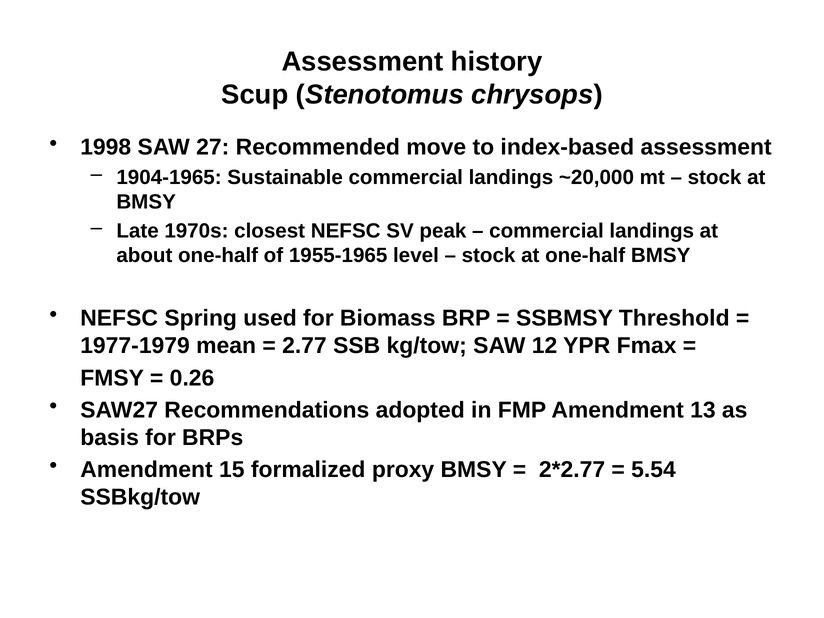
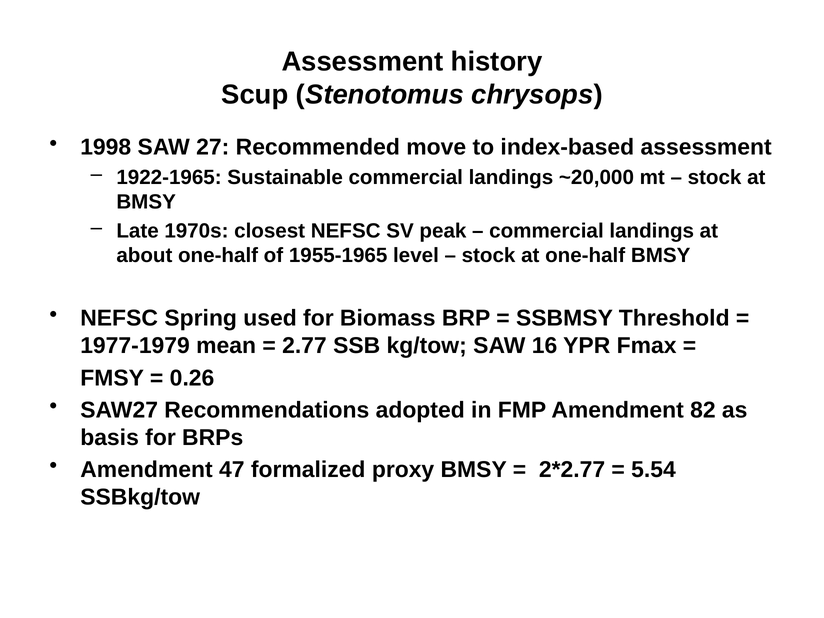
1904-1965: 1904-1965 -> 1922-1965
12: 12 -> 16
13: 13 -> 82
15: 15 -> 47
